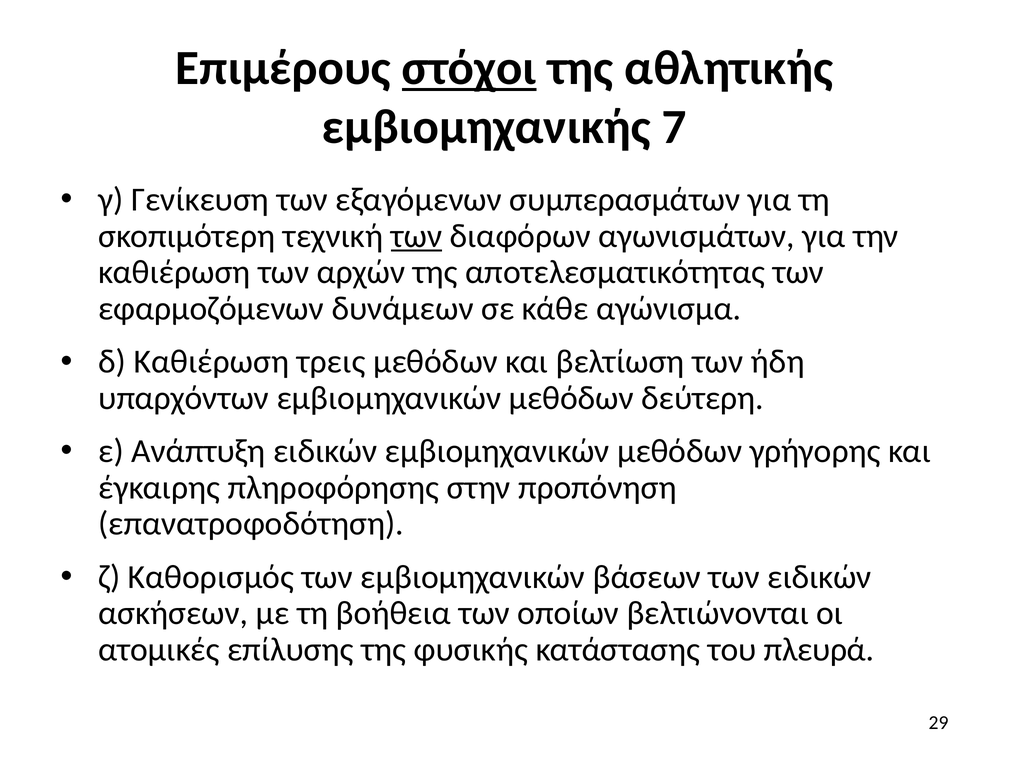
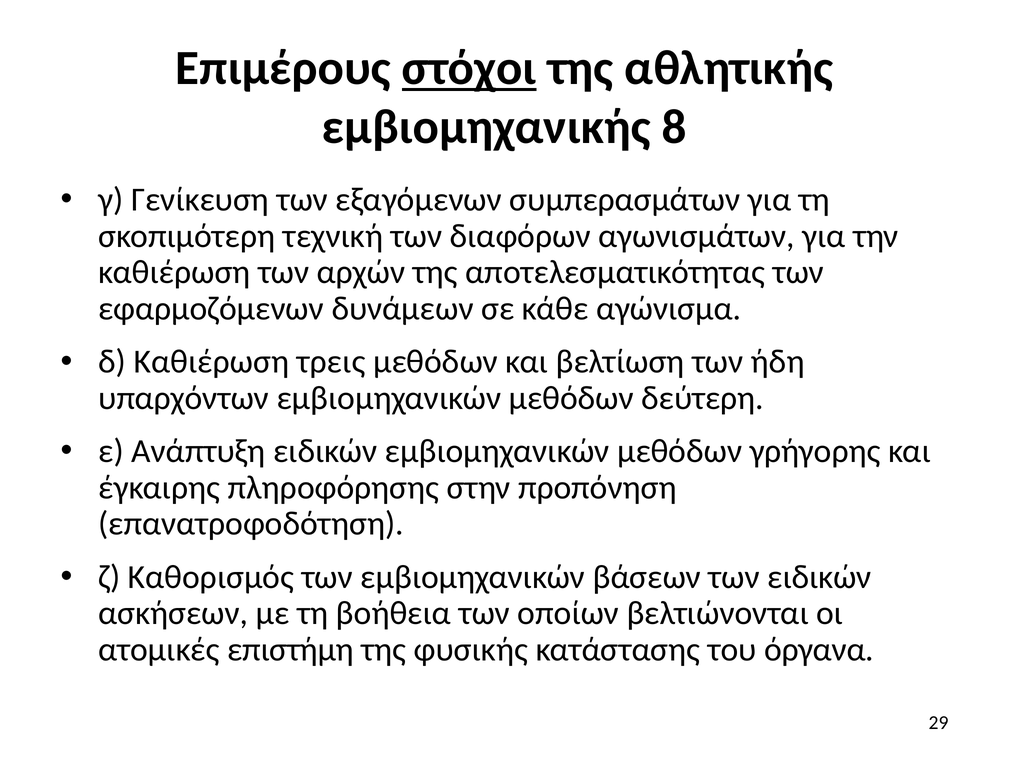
7: 7 -> 8
των at (417, 236) underline: present -> none
επίλυσης: επίλυσης -> επιστήμη
πλευρά: πλευρά -> όργανα
